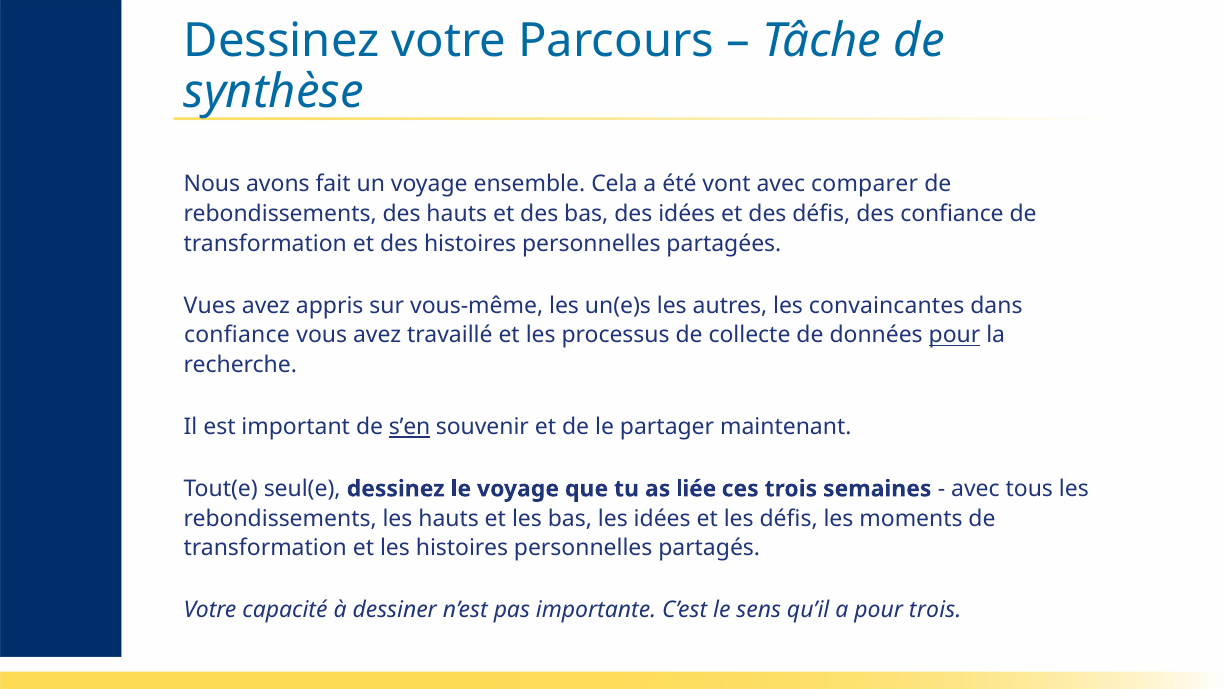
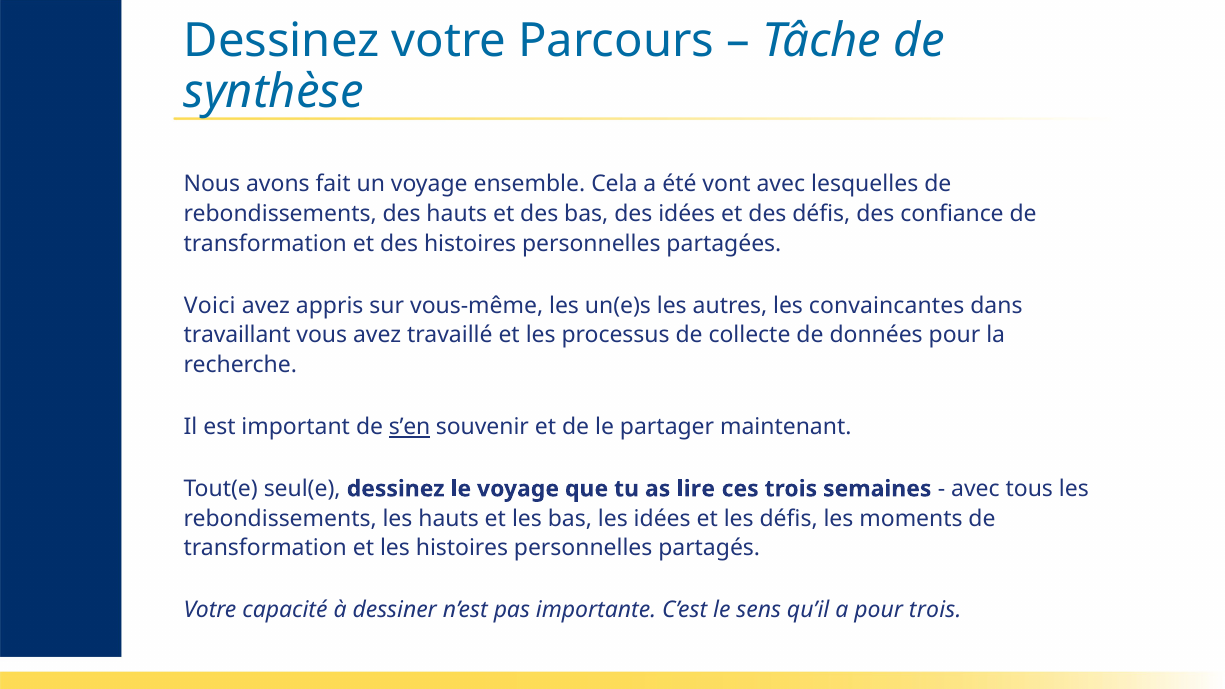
comparer: comparer -> lesquelles
Vues: Vues -> Voici
confiance at (237, 335): confiance -> travaillant
pour at (955, 335) underline: present -> none
liée: liée -> lire
